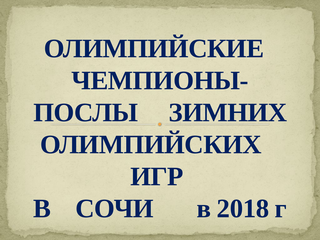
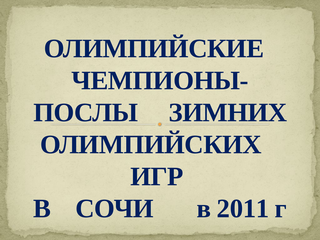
2018: 2018 -> 2011
